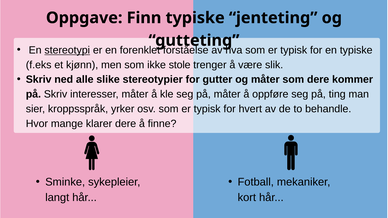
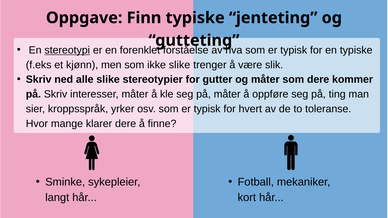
ikke stole: stole -> slike
behandle: behandle -> toleranse
